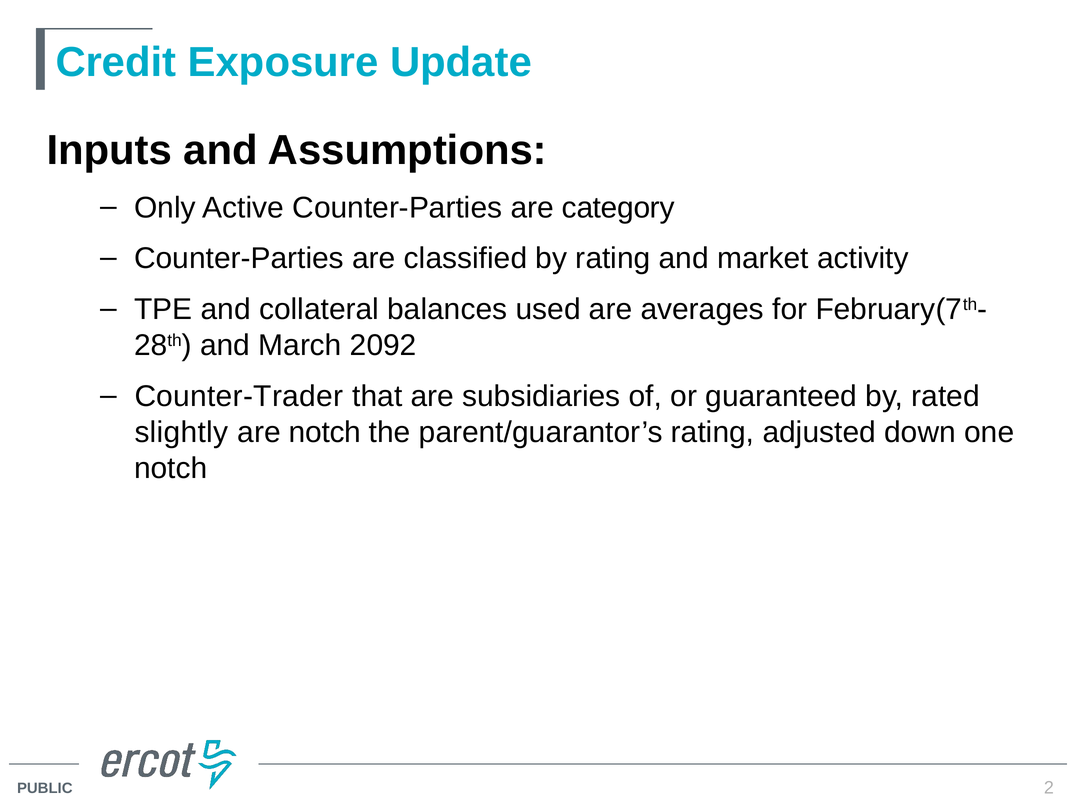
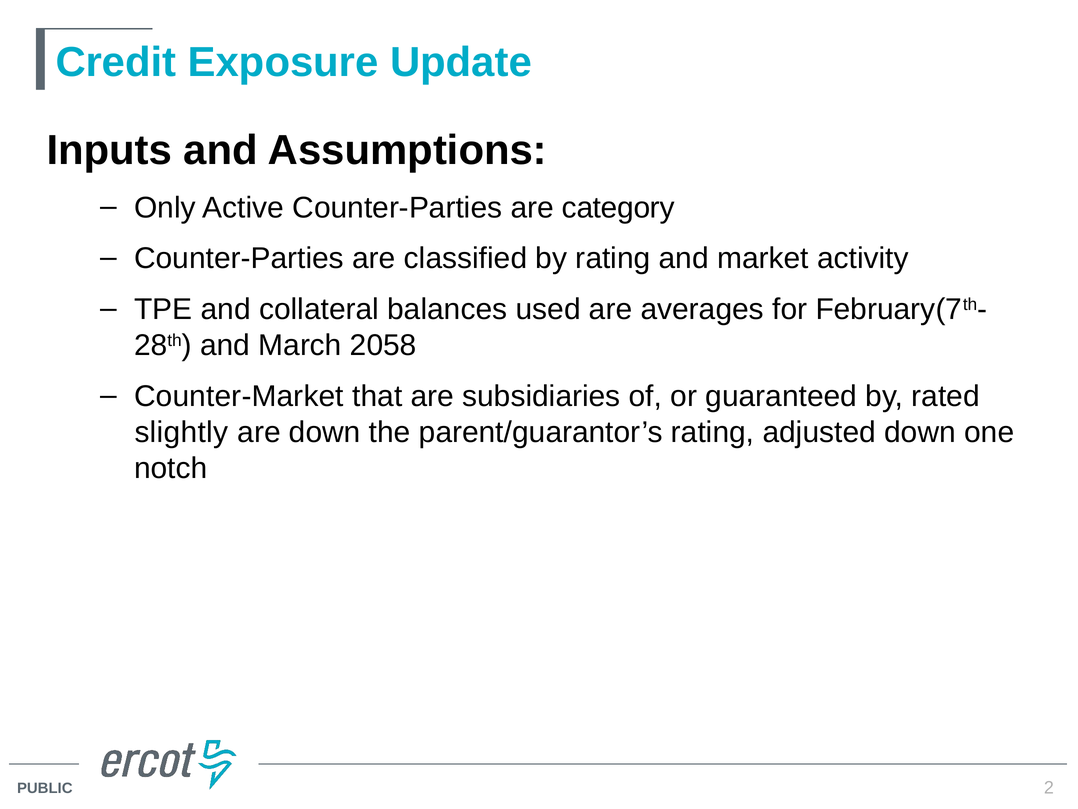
2092: 2092 -> 2058
Counter-Trader: Counter-Trader -> Counter-Market
are notch: notch -> down
